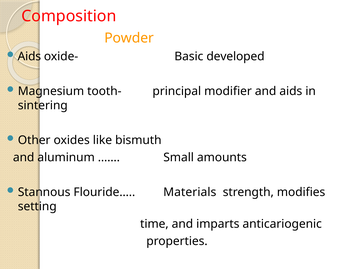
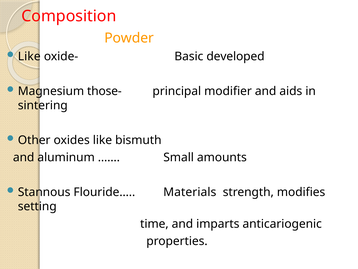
Aids at (29, 56): Aids -> Like
tooth-: tooth- -> those-
